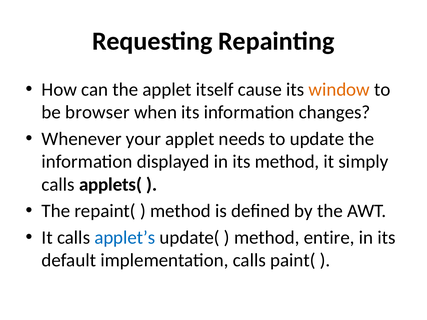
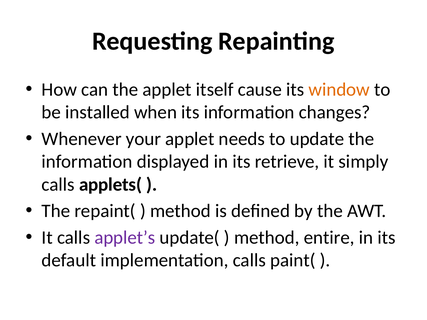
browser: browser -> installed
its method: method -> retrieve
applet’s colour: blue -> purple
